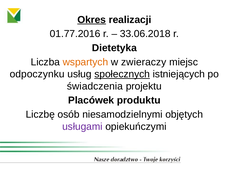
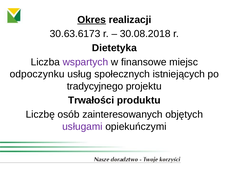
01.77.2016: 01.77.2016 -> 30.63.6173
33.06.2018: 33.06.2018 -> 30.08.2018
wspartych colour: orange -> purple
zwieraczy: zwieraczy -> finansowe
społecznych underline: present -> none
świadczenia: świadczenia -> tradycyjnego
Placówek: Placówek -> Trwałości
niesamodzielnymi: niesamodzielnymi -> zainteresowanych
